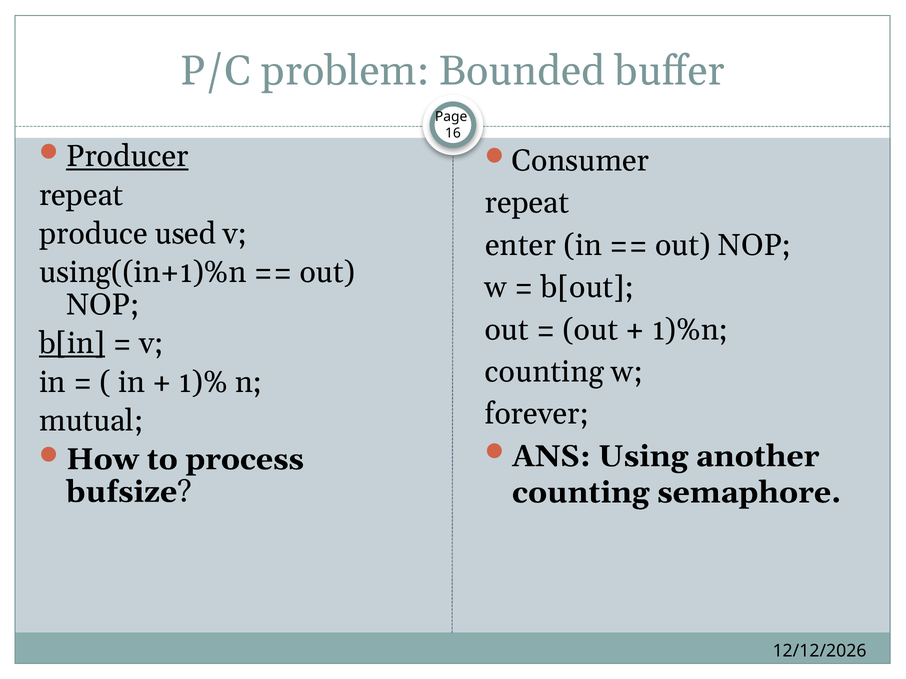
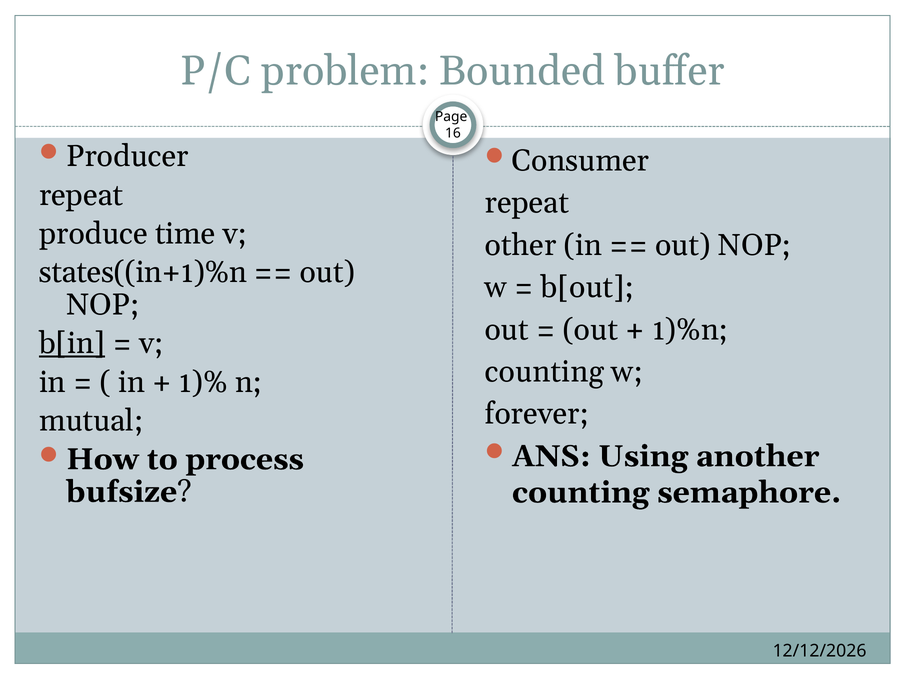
Producer underline: present -> none
used: used -> time
enter: enter -> other
using((in+1)%n: using((in+1)%n -> states((in+1)%n
